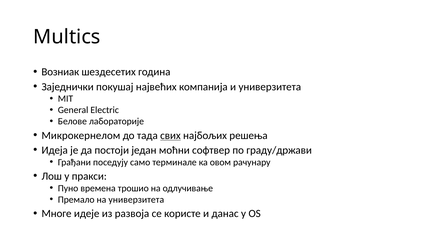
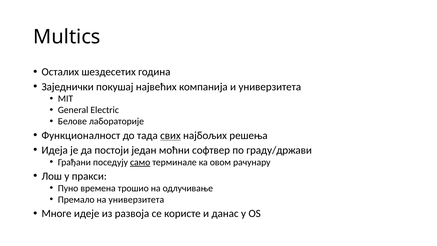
Возниак: Возниак -> Осталих
Микрокернелом: Микрокернелом -> Функционалност
само underline: none -> present
